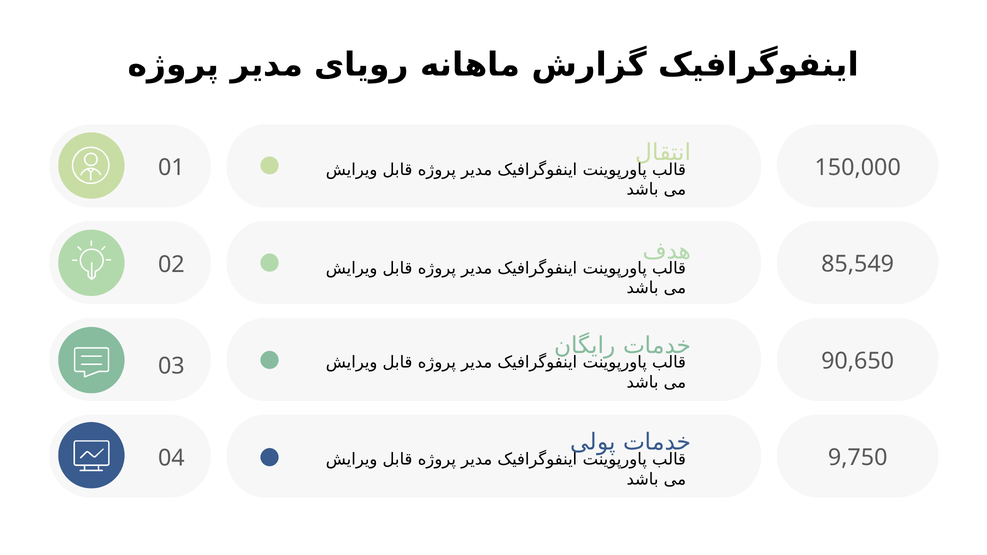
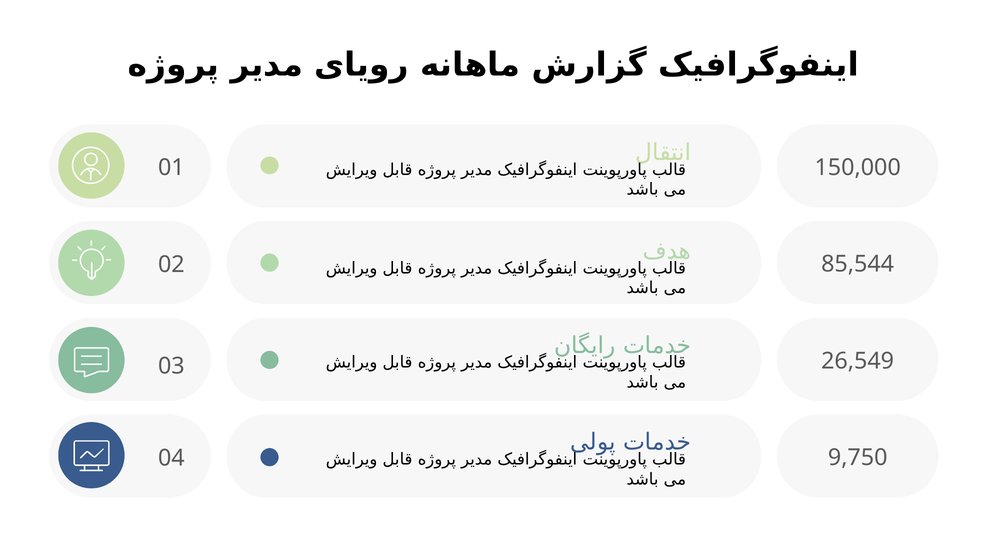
85,549: 85,549 -> 85,544
90,650: 90,650 -> 26,549
